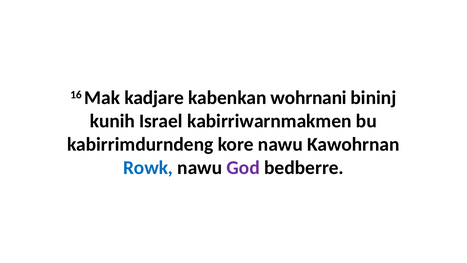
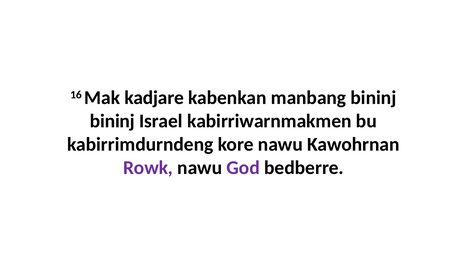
wohrnani: wohrnani -> manbang
kunih at (112, 121): kunih -> bininj
Rowk colour: blue -> purple
